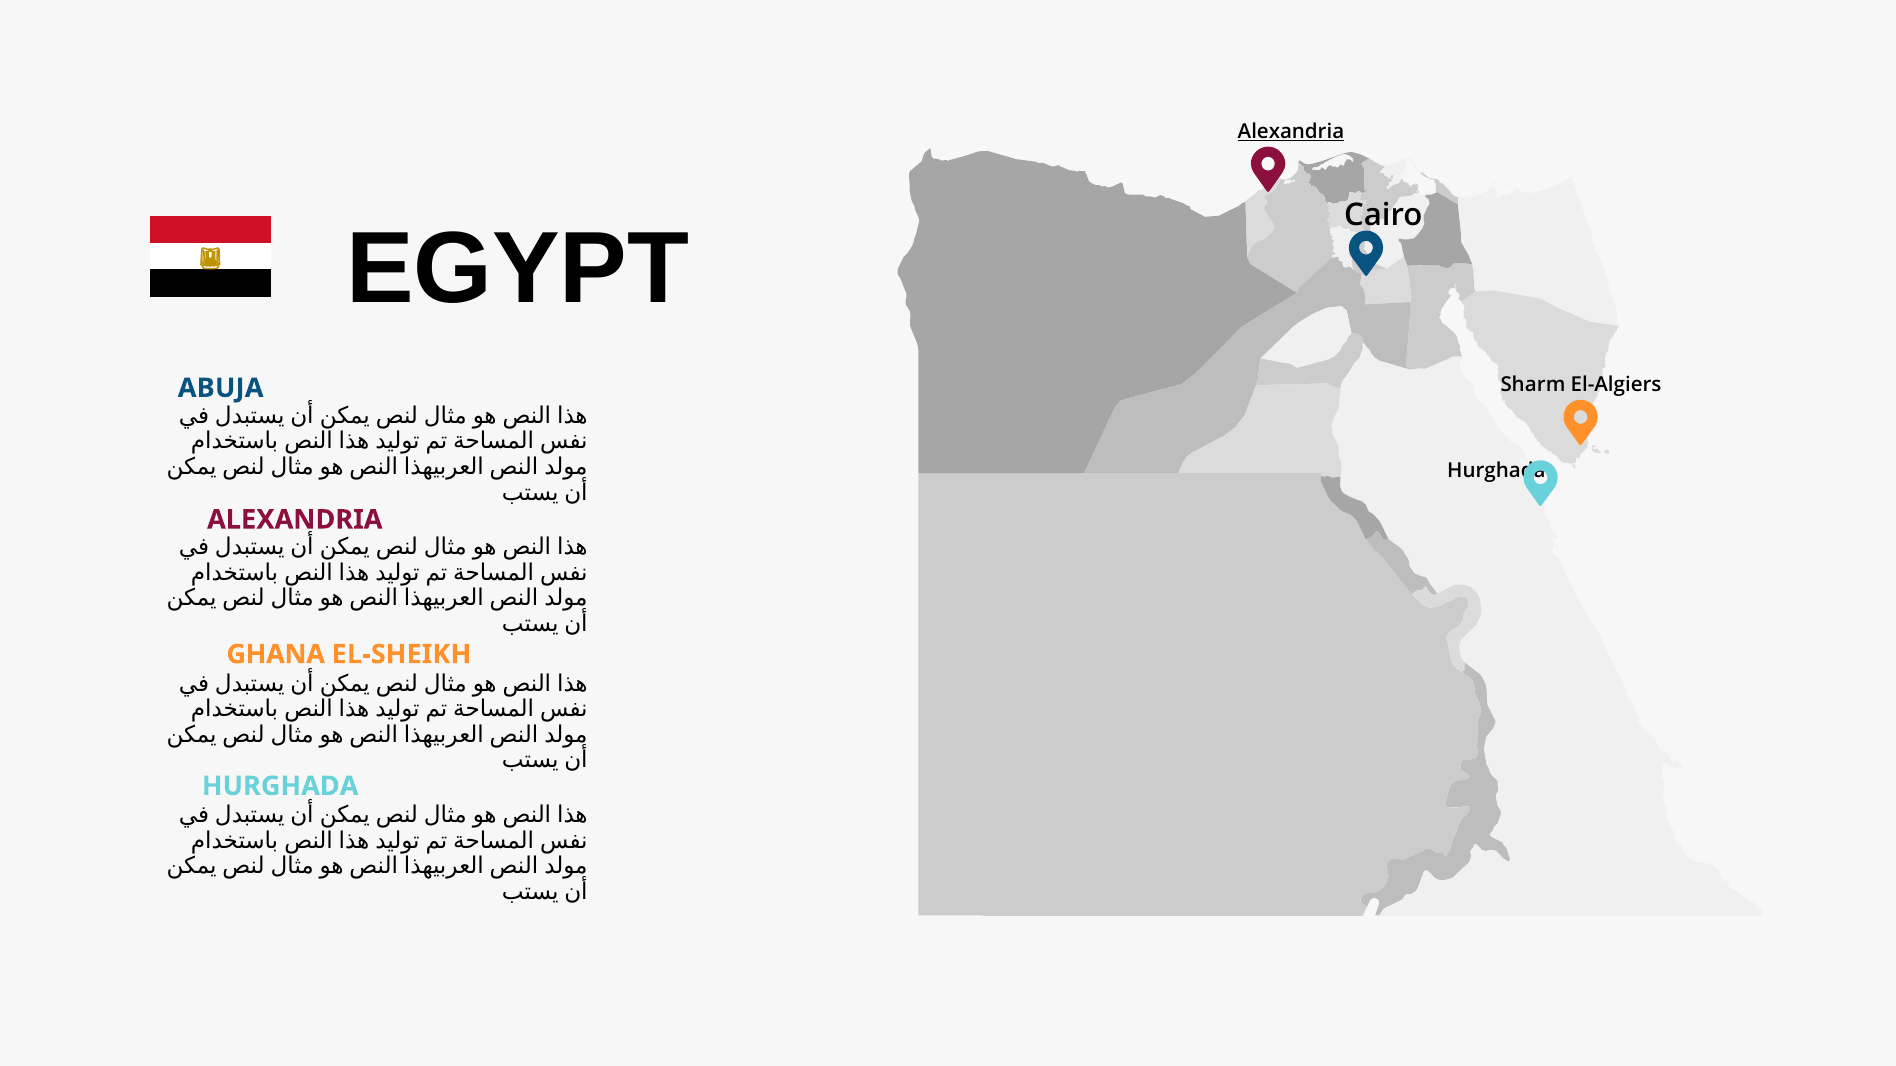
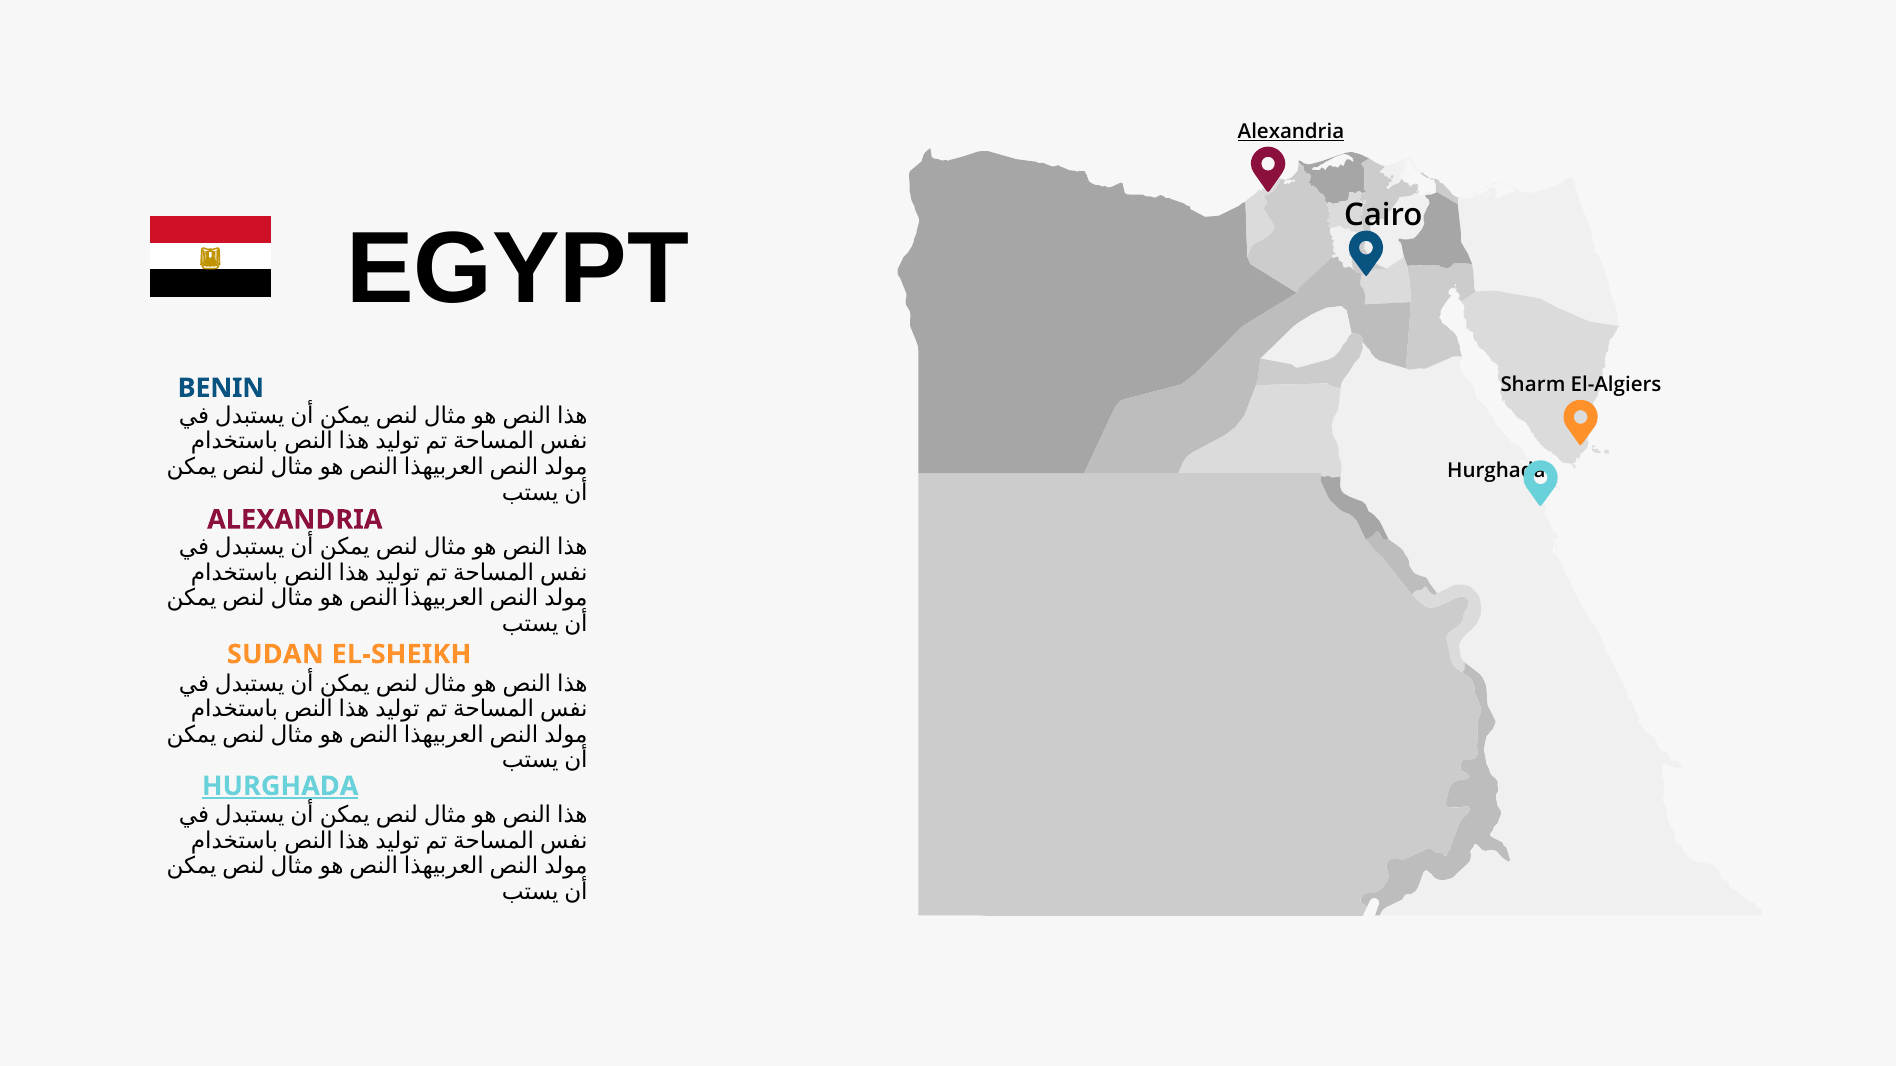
ABUJA: ABUJA -> BENIN
GHANA: GHANA -> SUDAN
HURGHADA at (280, 786) underline: none -> present
